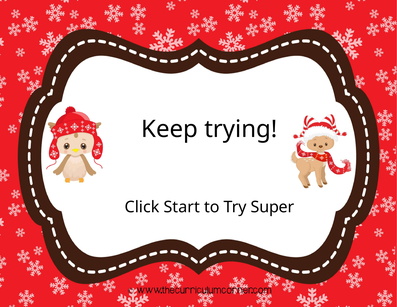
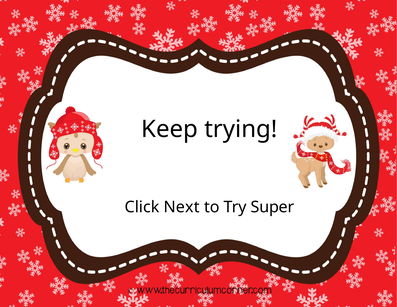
Start: Start -> Next
